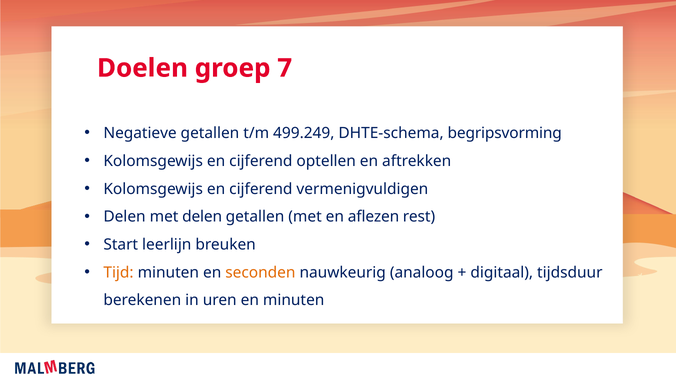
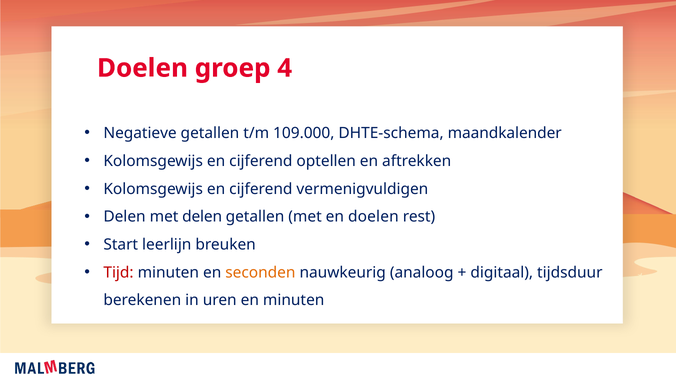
7: 7 -> 4
499.249: 499.249 -> 109.000
begripsvorming: begripsvorming -> maandkalender
en aflezen: aflezen -> doelen
Tijd colour: orange -> red
